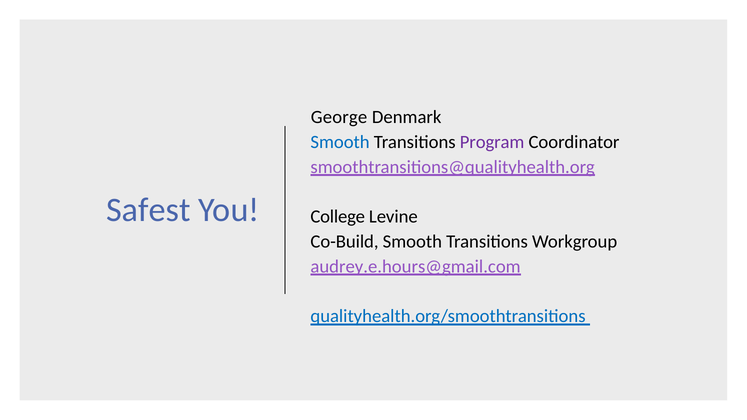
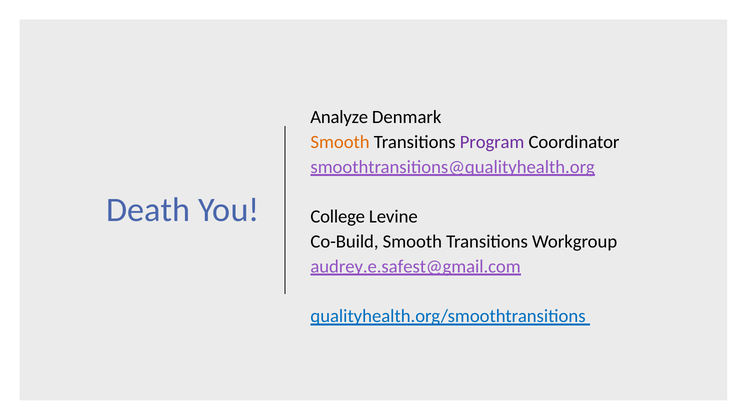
George: George -> Analyze
Smooth at (340, 142) colour: blue -> orange
Safest: Safest -> Death
audrey.e.hours@gmail.com: audrey.e.hours@gmail.com -> audrey.e.safest@gmail.com
